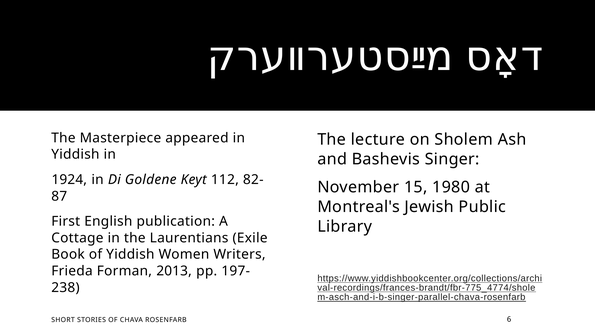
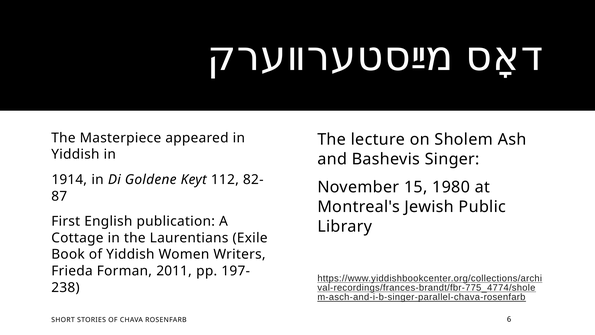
1924: 1924 -> 1914
2013: 2013 -> 2011
